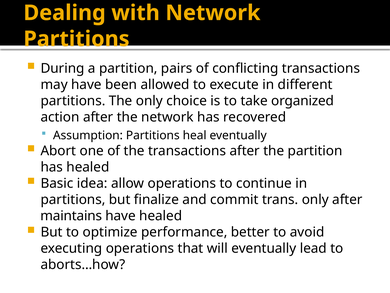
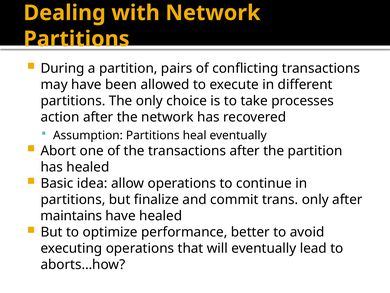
organized: organized -> processes
